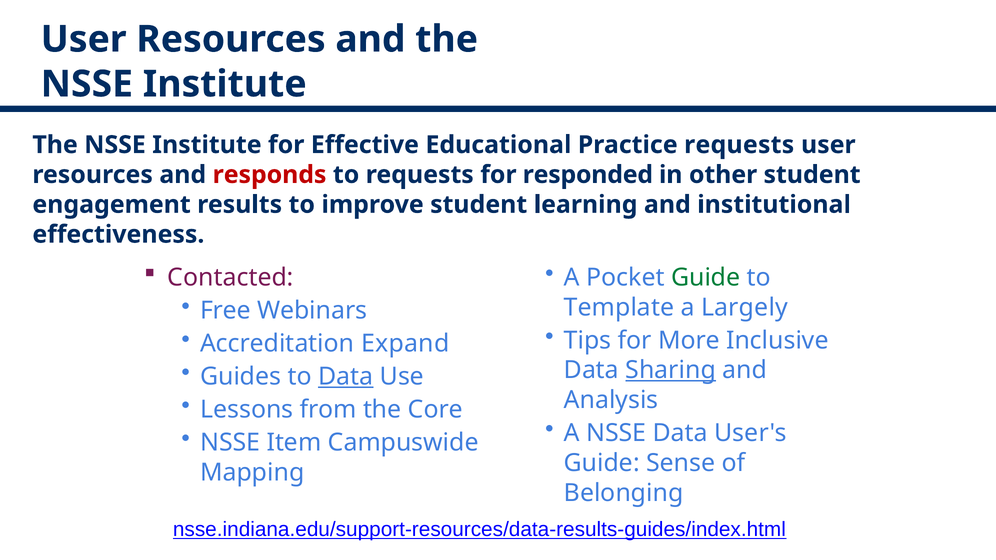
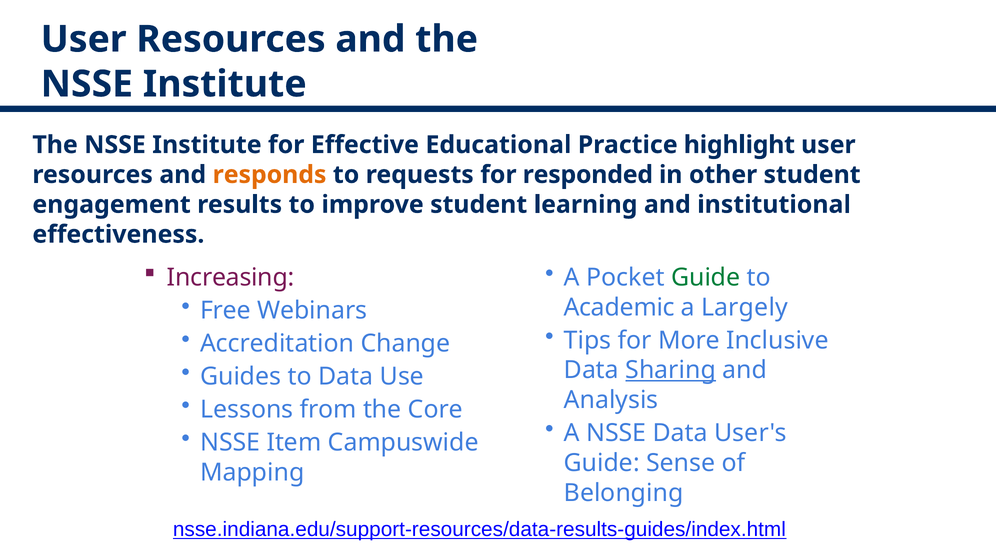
Practice requests: requests -> highlight
responds colour: red -> orange
Contacted: Contacted -> Increasing
Template: Template -> Academic
Expand: Expand -> Change
Data at (346, 377) underline: present -> none
